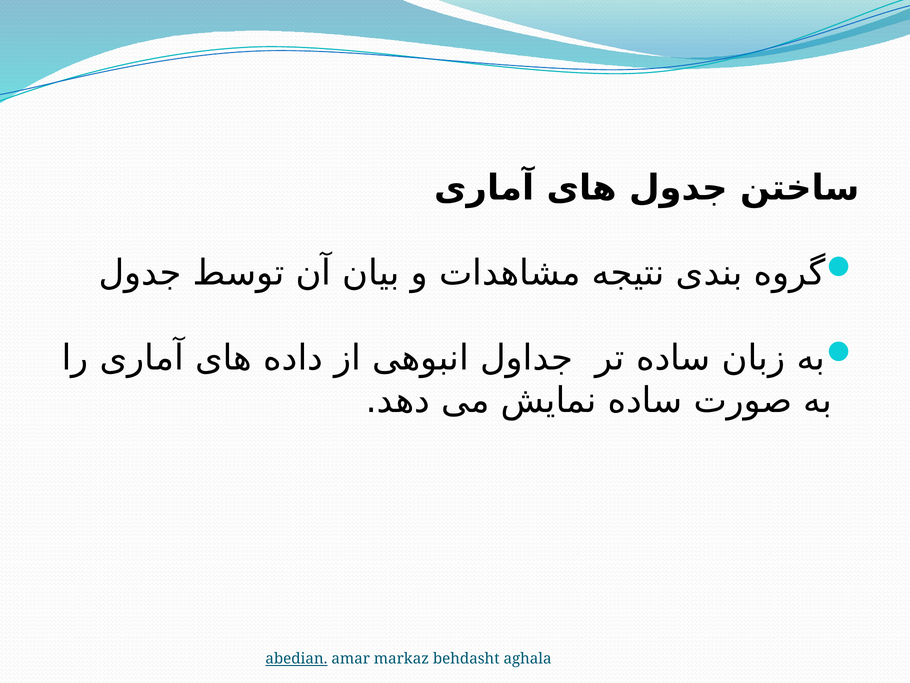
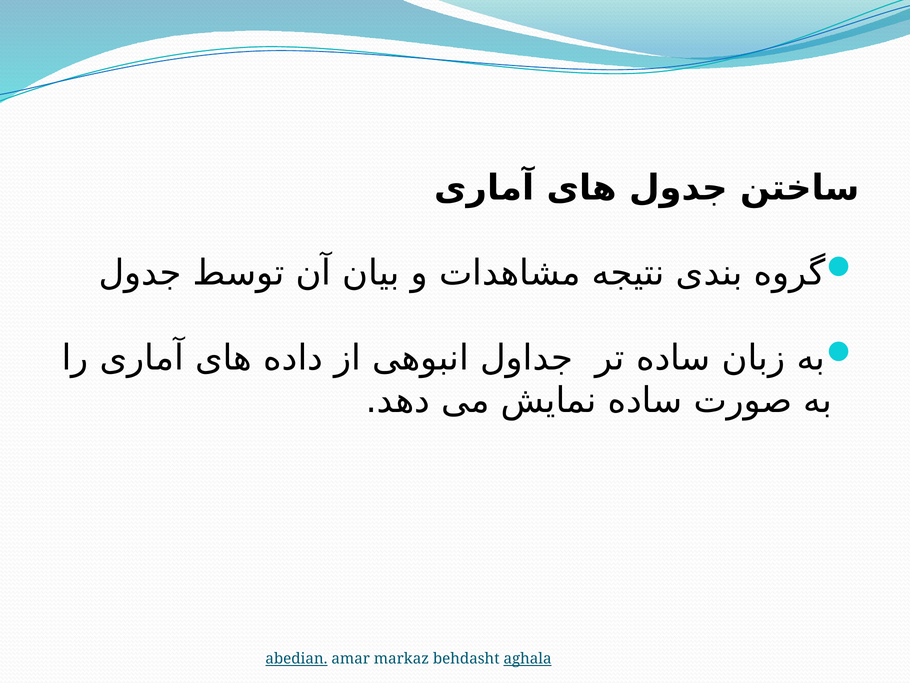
aghala underline: none -> present
